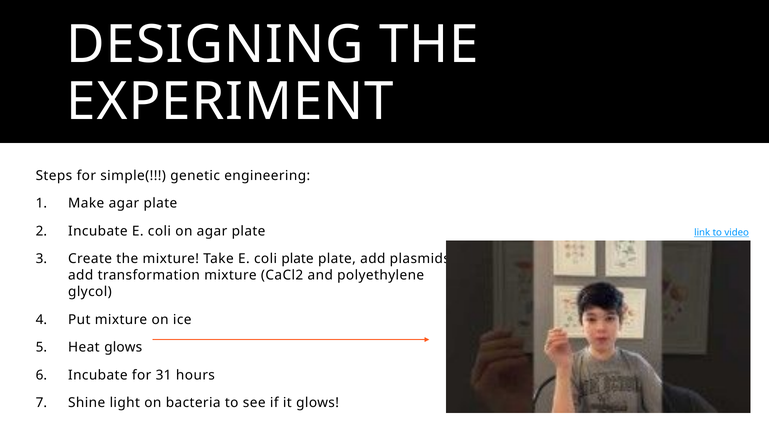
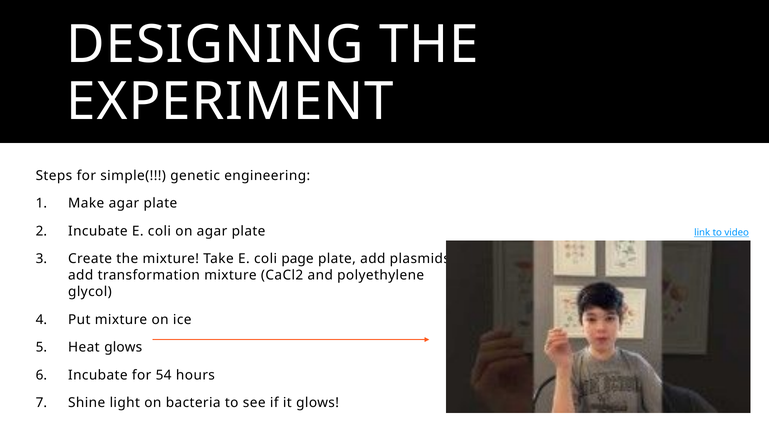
coli plate: plate -> page
31: 31 -> 54
